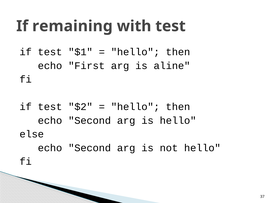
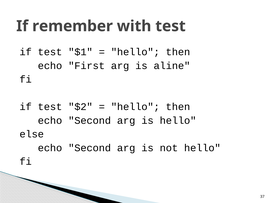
remaining: remaining -> remember
